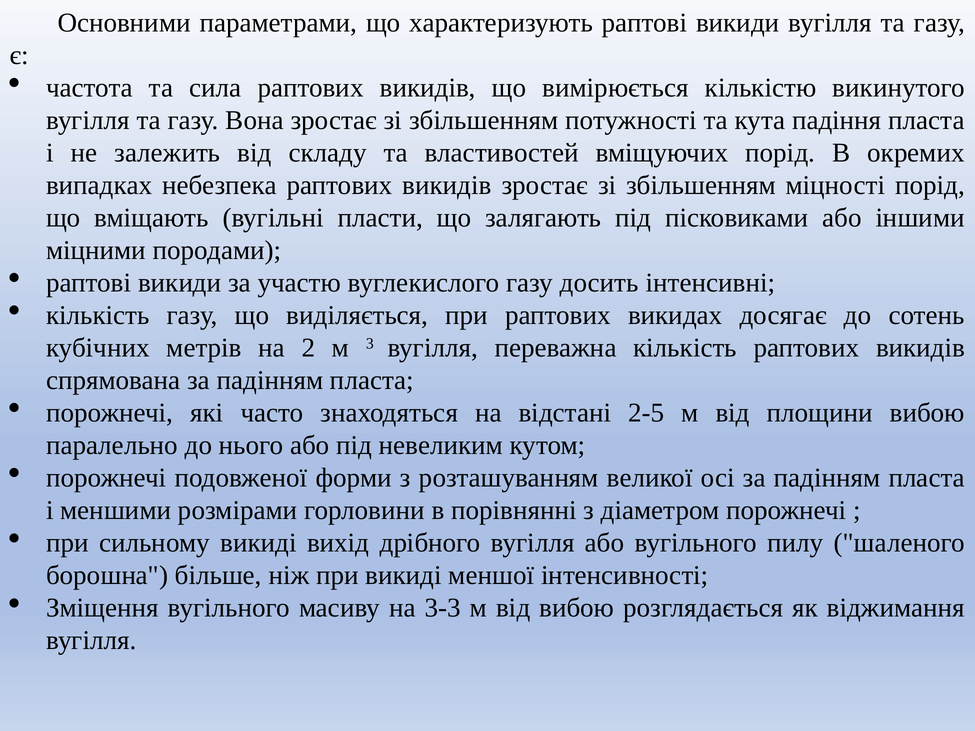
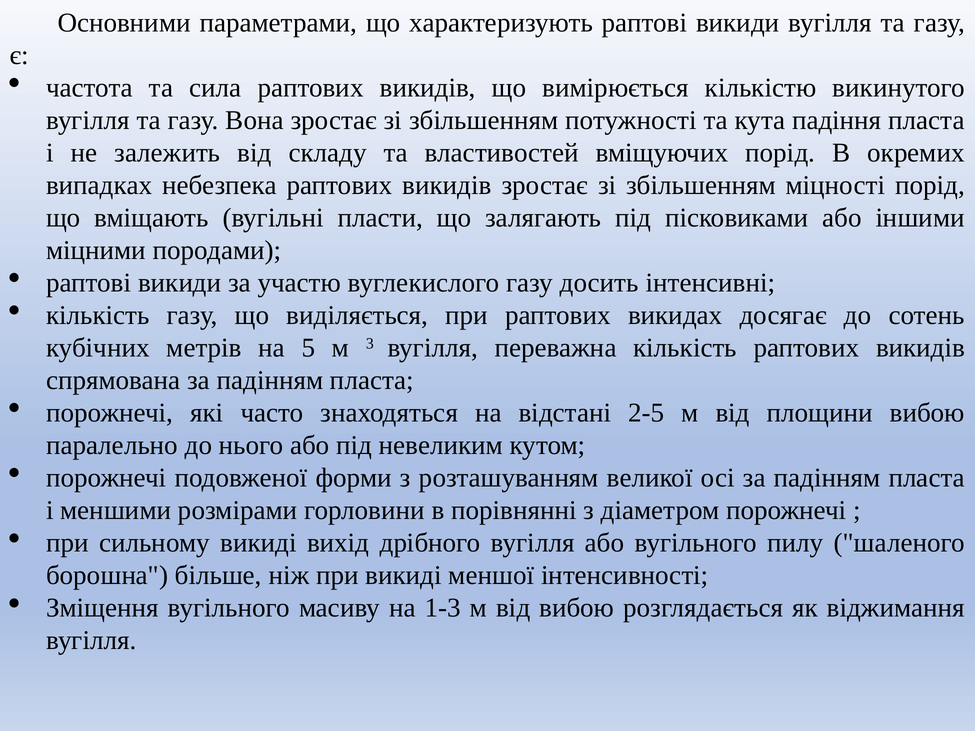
2: 2 -> 5
3-3: 3-3 -> 1-3
